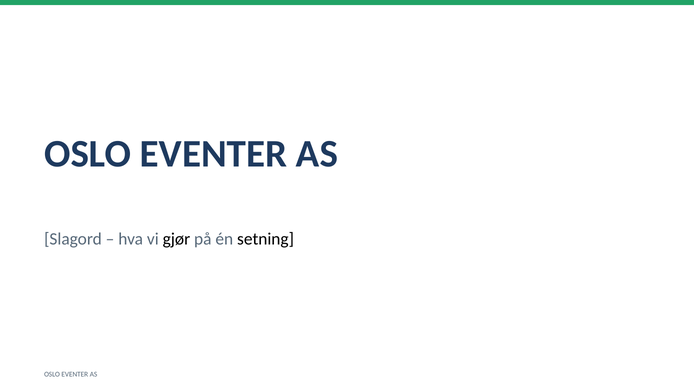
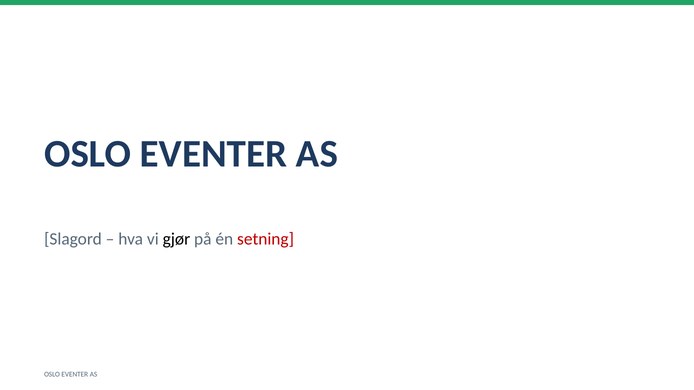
setning colour: black -> red
